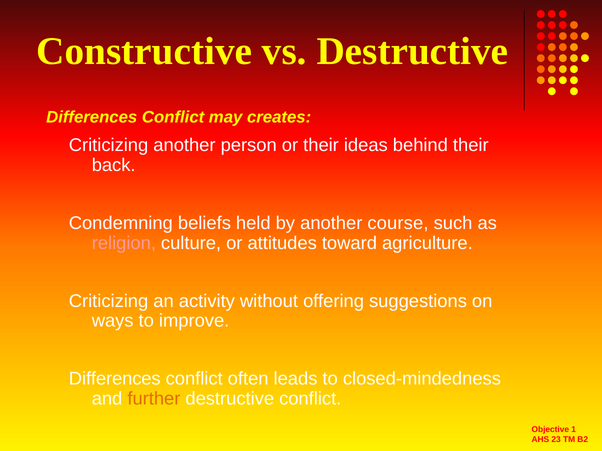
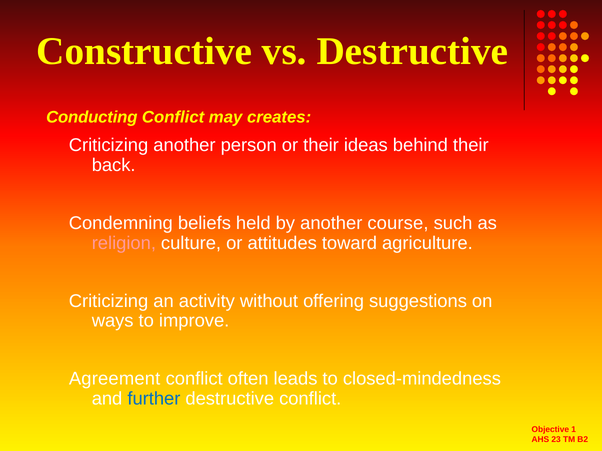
Differences at (92, 117): Differences -> Conducting
Differences at (115, 379): Differences -> Agreement
further colour: orange -> blue
